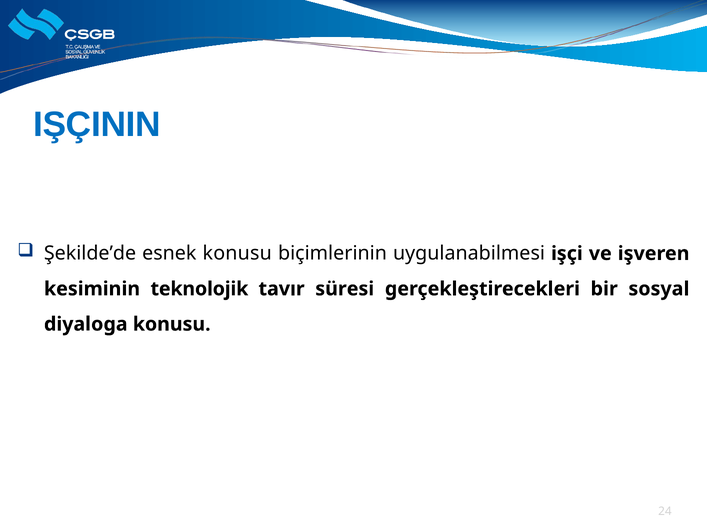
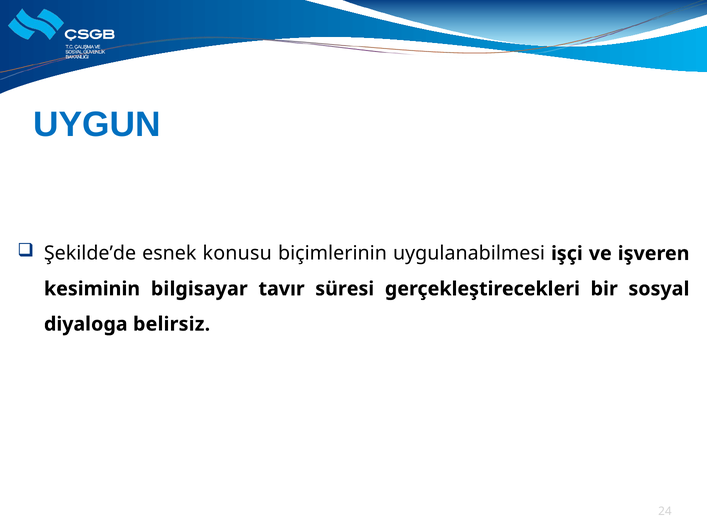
IŞÇININ: IŞÇININ -> UYGUN
teknolojik: teknolojik -> bilgisayar
diyaloga konusu: konusu -> belirsiz
